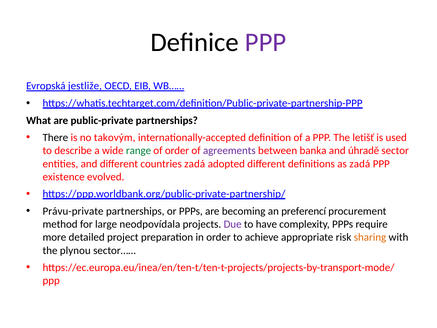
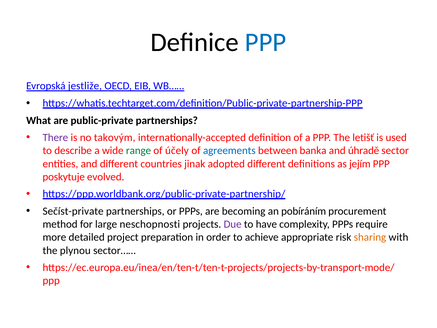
PPP at (266, 42) colour: purple -> blue
There colour: black -> purple
of order: order -> účely
agreements colour: purple -> blue
countries zadá: zadá -> jinak
as zadá: zadá -> jejím
existence: existence -> poskytuje
Právu-private: Právu-private -> Sečíst-private
preferencí: preferencí -> pobíráním
neodpovídala: neodpovídala -> neschopnosti
